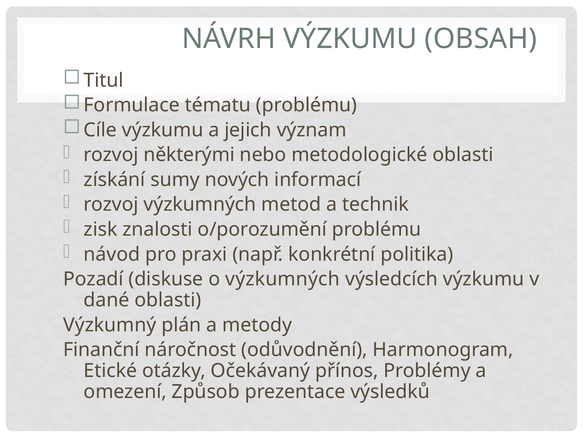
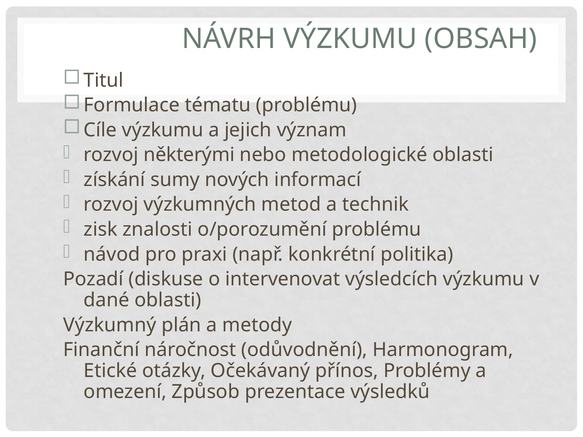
o výzkumných: výzkumných -> intervenovat
